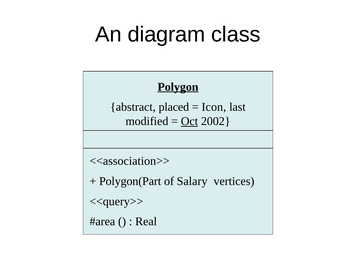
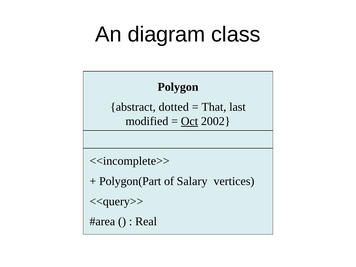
Polygon underline: present -> none
placed: placed -> dotted
Icon: Icon -> That
<<association>>: <<association>> -> <<incomplete>>
